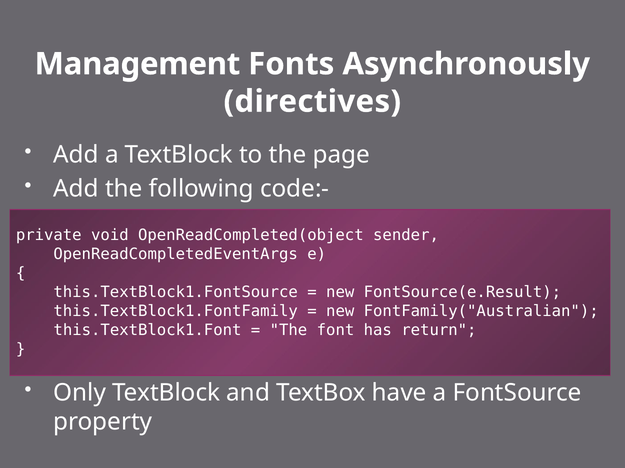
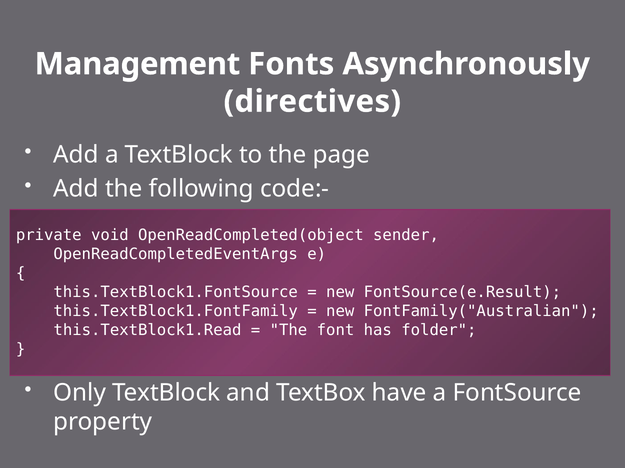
this.TextBlock1.Font: this.TextBlock1.Font -> this.TextBlock1.Read
return: return -> folder
